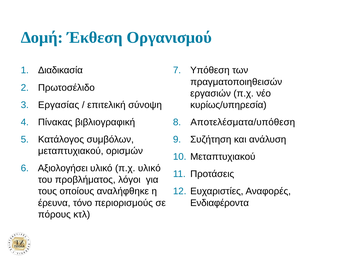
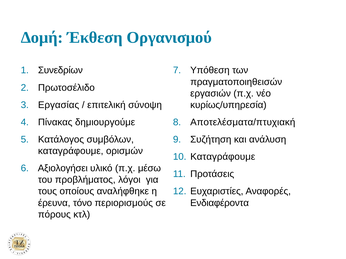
Διαδικασία: Διαδικασία -> Συνεδρίων
βιβλιογραφική: βιβλιογραφική -> δημιουργούμε
Αποτελέσματα/υπόθεση: Αποτελέσματα/υπόθεση -> Αποτελέσματα/πτυχιακή
μεταπτυχιακού at (71, 151): μεταπτυχιακού -> καταγράφουμε
Μεταπτυχιακού at (223, 157): Μεταπτυχιακού -> Καταγράφουμε
π.χ υλικό: υλικό -> μέσω
